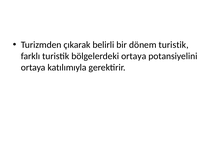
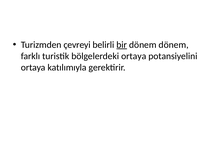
çıkarak: çıkarak -> çevreyi
bir underline: none -> present
dönem turistik: turistik -> dönem
